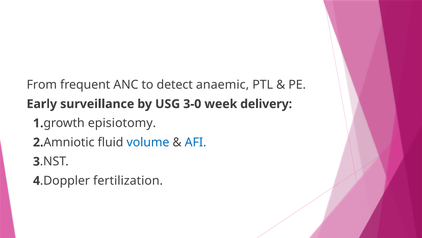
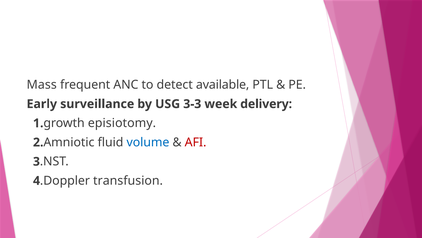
From: From -> Mass
anaemic: anaemic -> available
3-0: 3-0 -> 3-3
AFI colour: blue -> red
fertilization: fertilization -> transfusion
